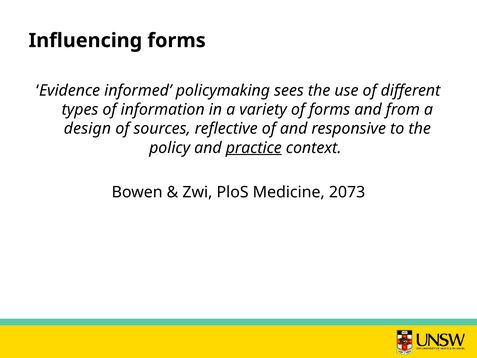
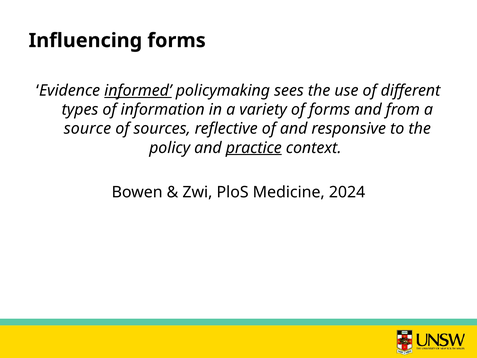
informed underline: none -> present
design: design -> source
2073: 2073 -> 2024
